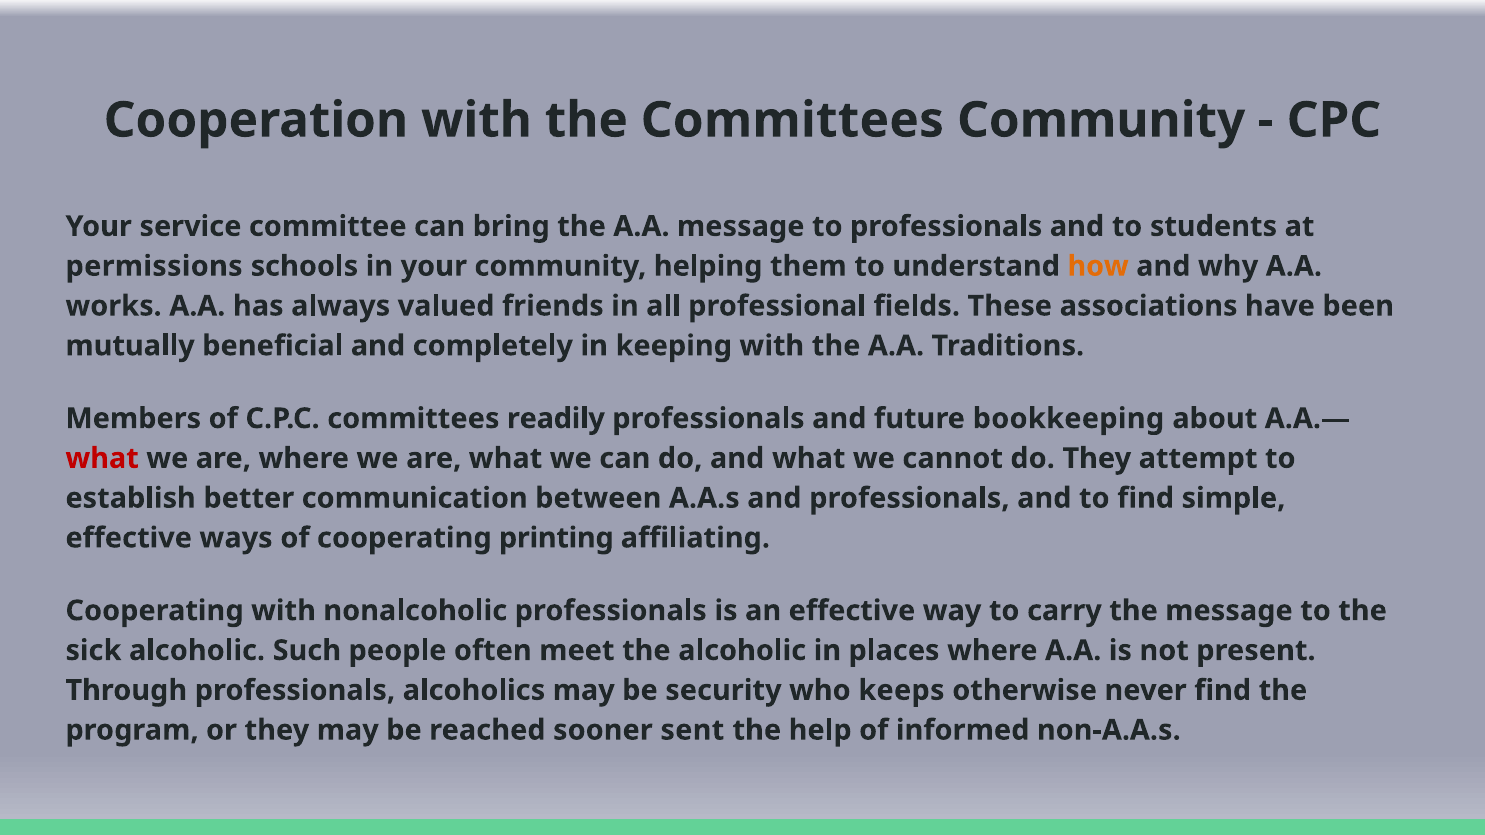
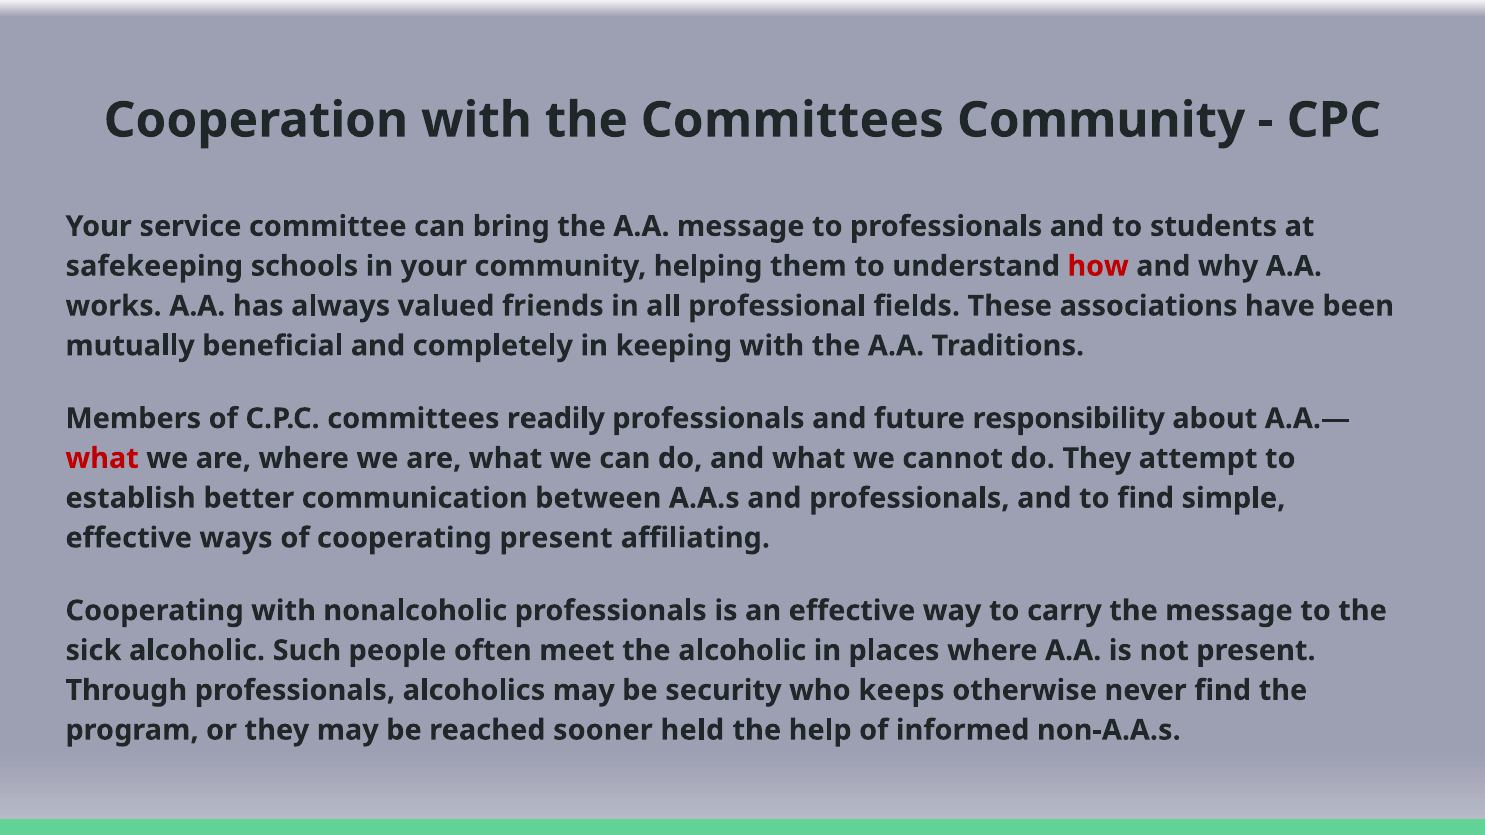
permissions: permissions -> safekeeping
how colour: orange -> red
bookkeeping: bookkeeping -> responsibility
cooperating printing: printing -> present
sent: sent -> held
